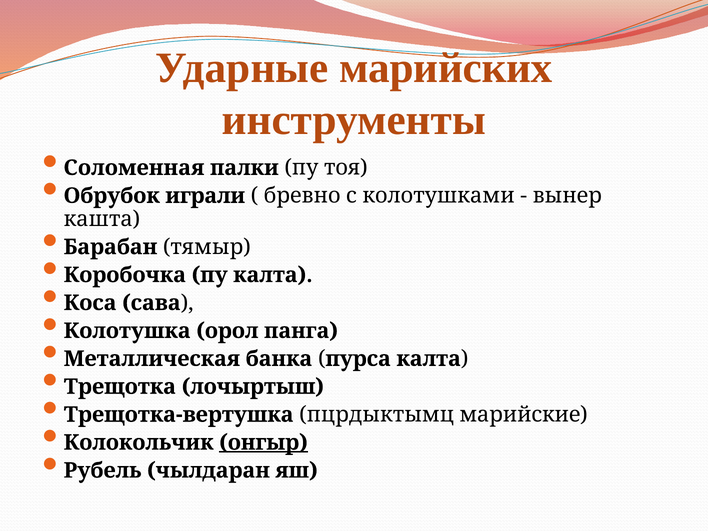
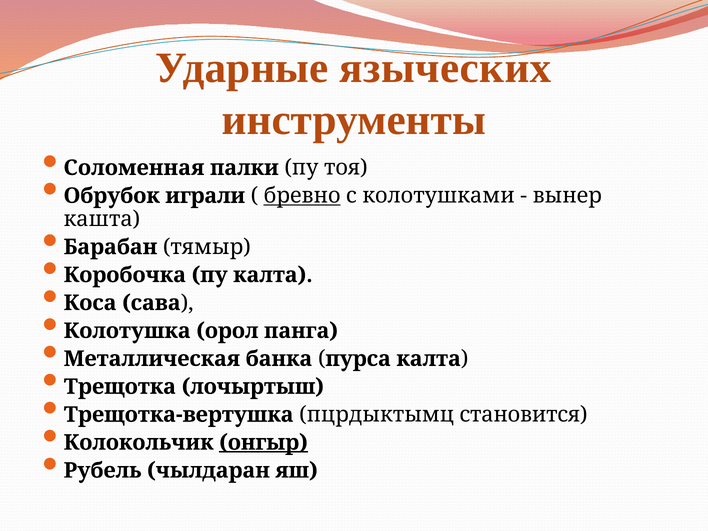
марийских: марийских -> языческих
бревно underline: none -> present
марийские: марийские -> становится
